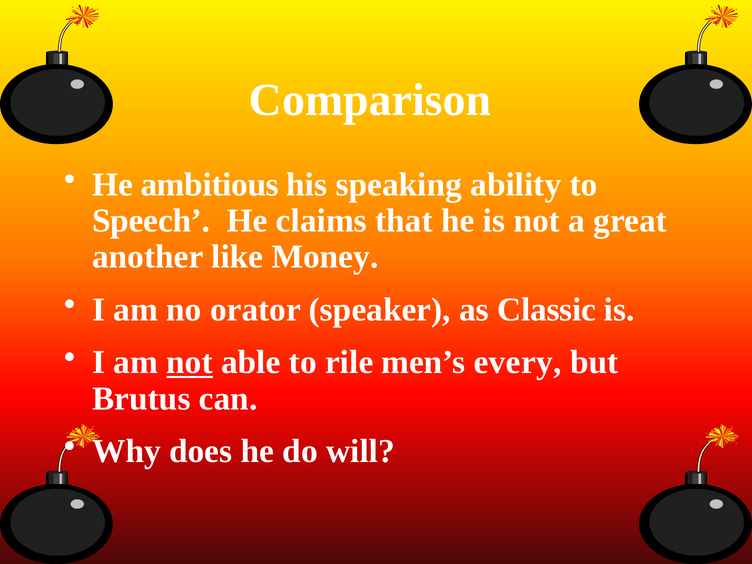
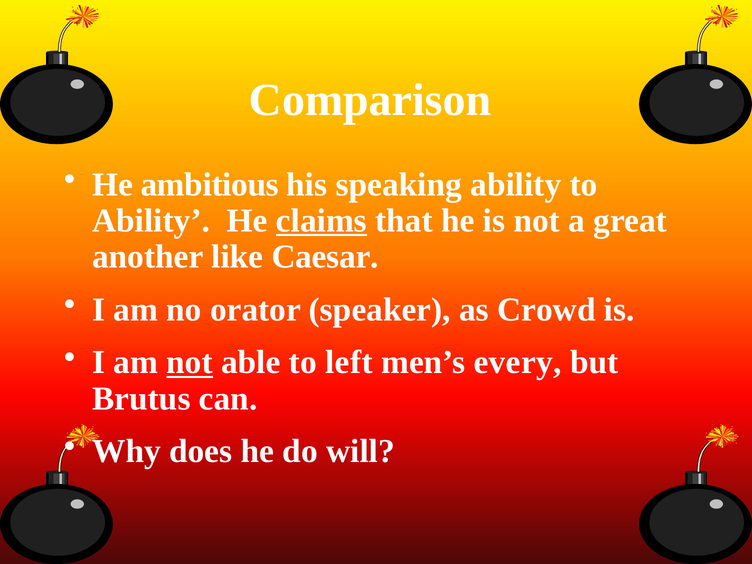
Speech at (151, 221): Speech -> Ability
claims underline: none -> present
Money: Money -> Caesar
Classic: Classic -> Crowd
rile: rile -> left
